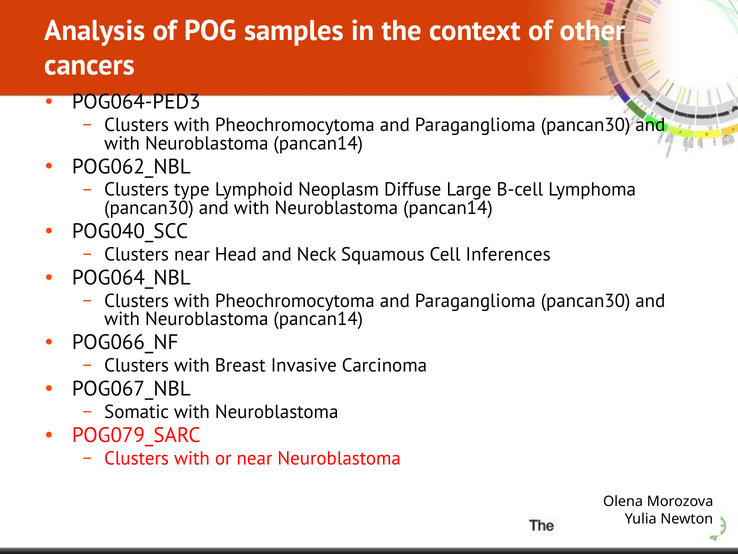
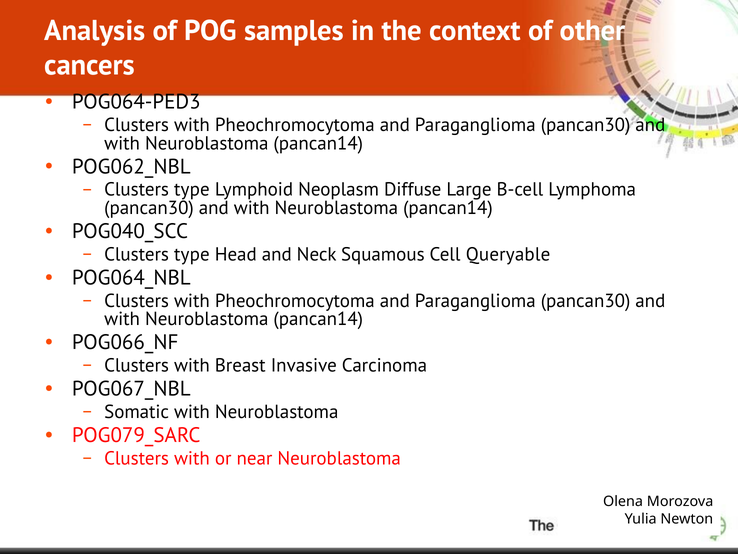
near at (192, 254): near -> type
Inferences: Inferences -> Queryable
